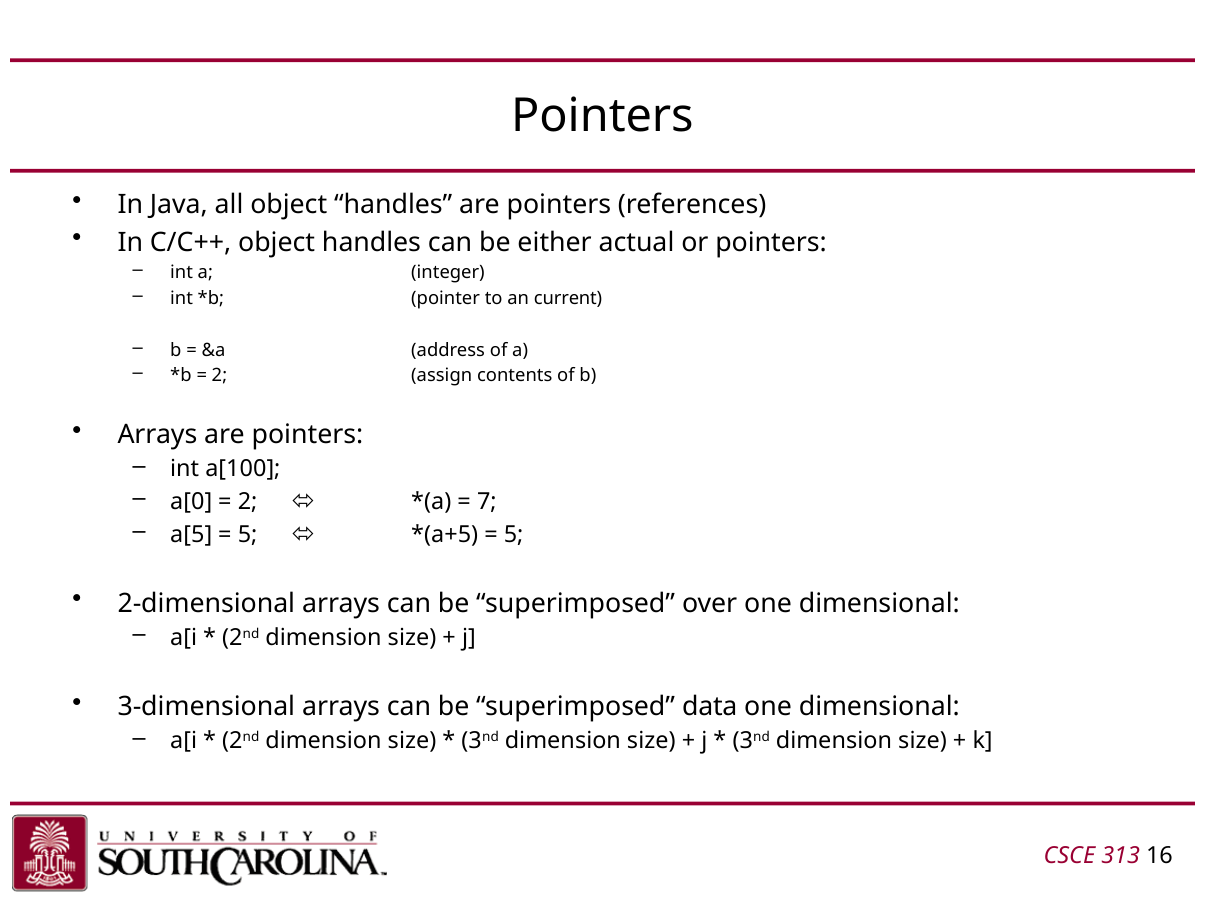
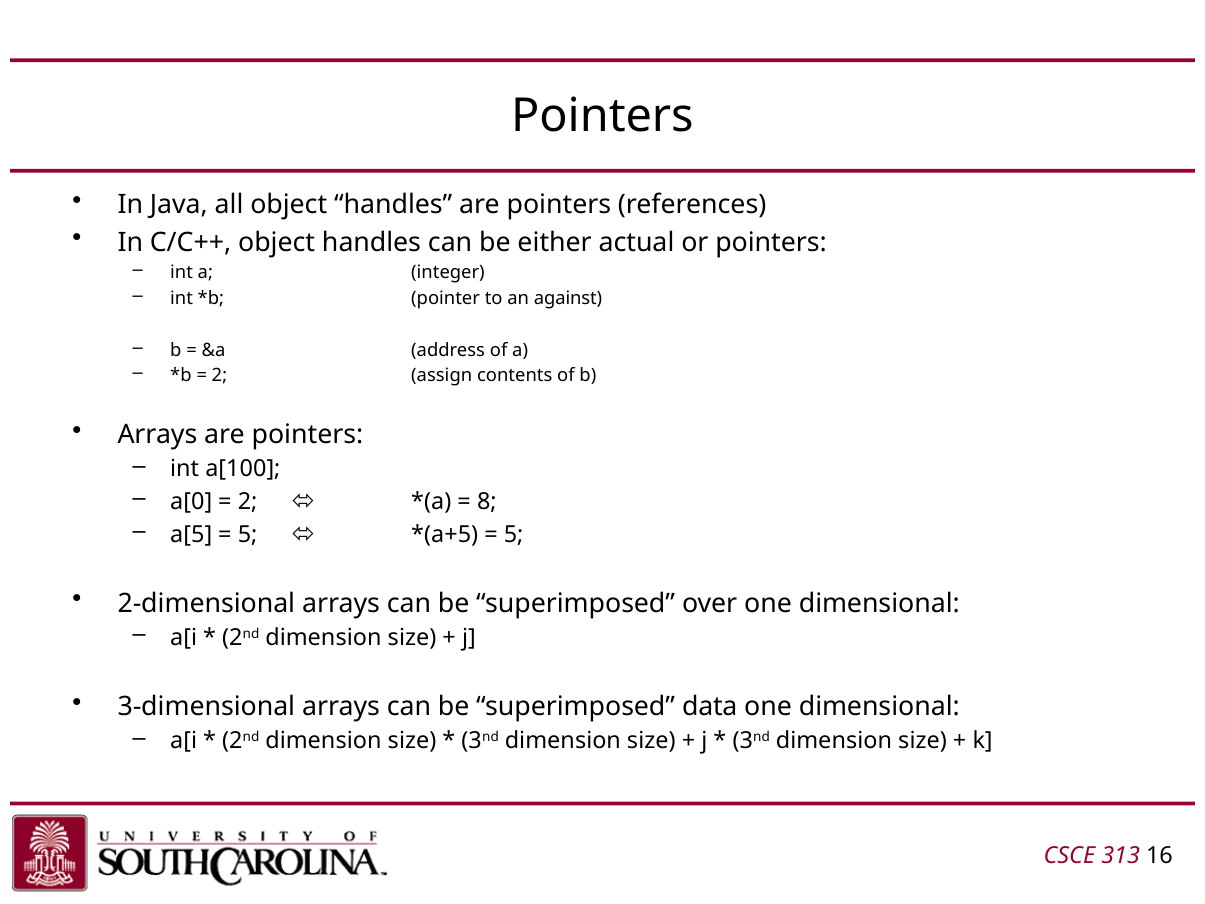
current: current -> against
7: 7 -> 8
